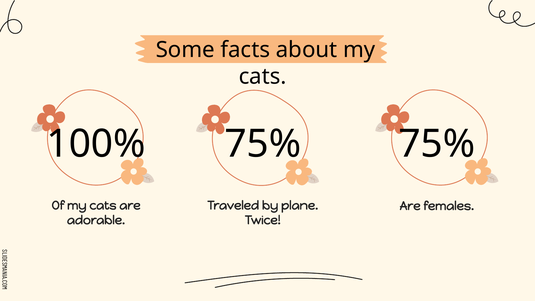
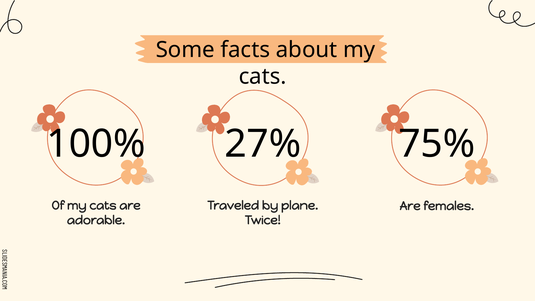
100% 75%: 75% -> 27%
